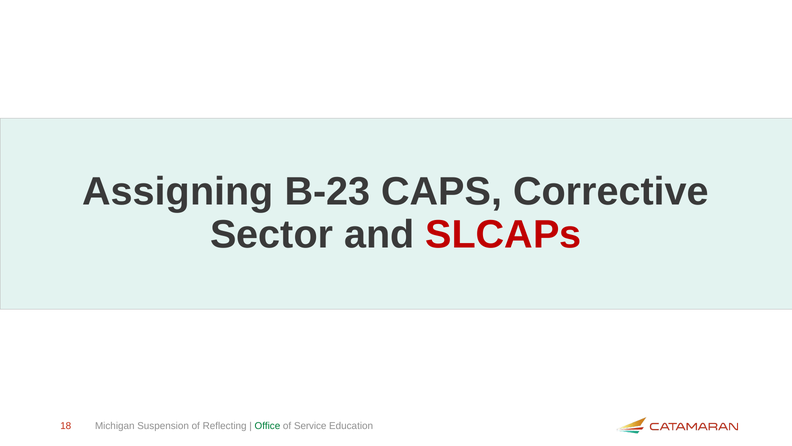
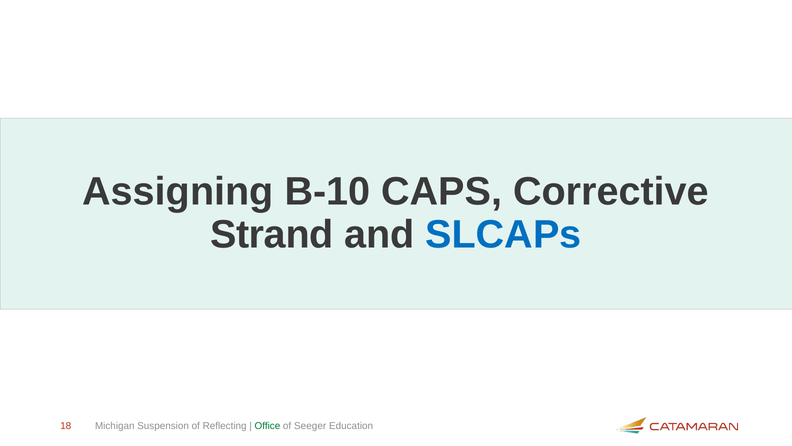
B-23: B-23 -> B-10
Sector: Sector -> Strand
SLCAPs colour: red -> blue
Service: Service -> Seeger
